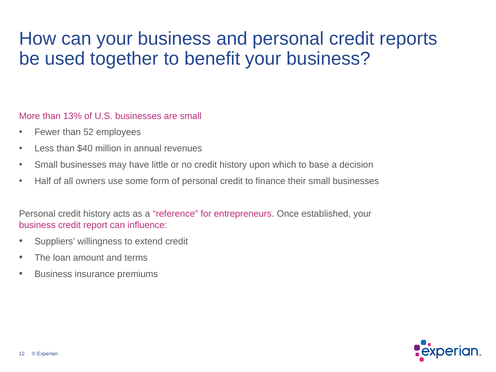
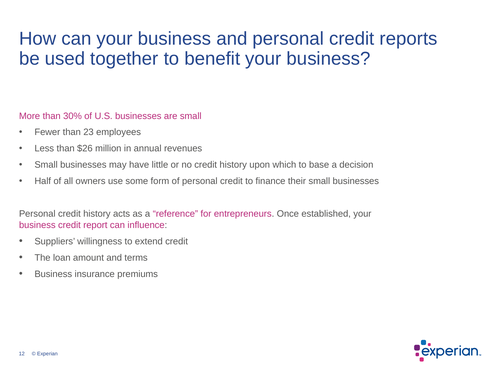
13%: 13% -> 30%
52: 52 -> 23
$40: $40 -> $26
